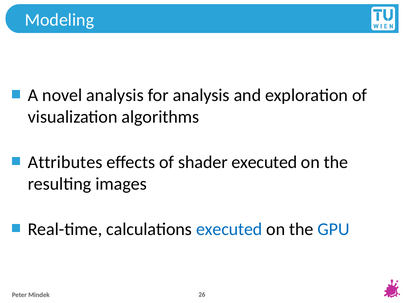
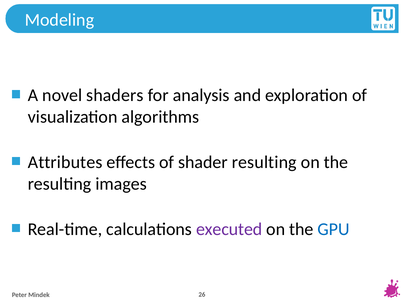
novel analysis: analysis -> shaders
shader executed: executed -> resulting
executed at (229, 229) colour: blue -> purple
